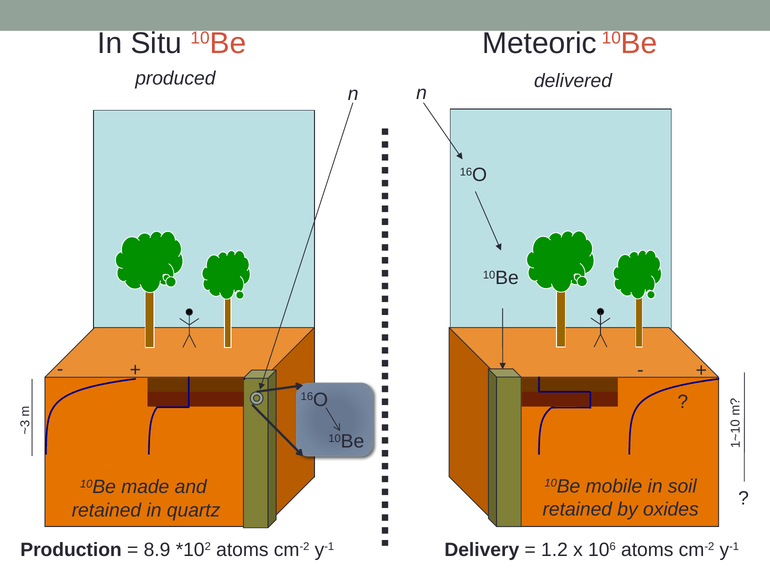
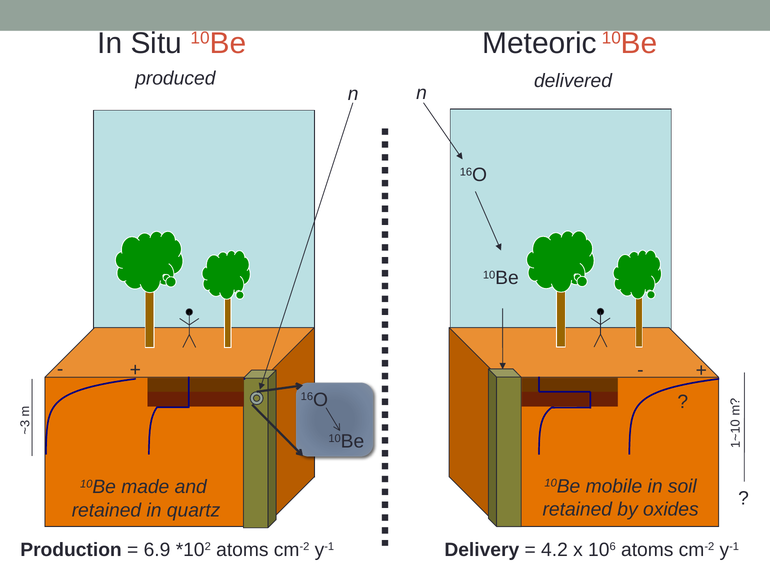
8.9: 8.9 -> 6.9
1.2: 1.2 -> 4.2
